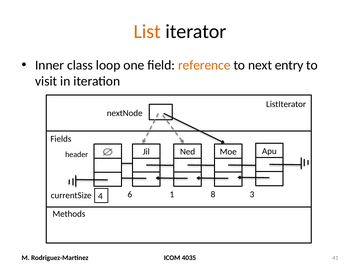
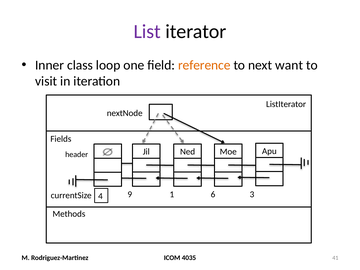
List colour: orange -> purple
entry: entry -> want
6: 6 -> 9
8: 8 -> 6
